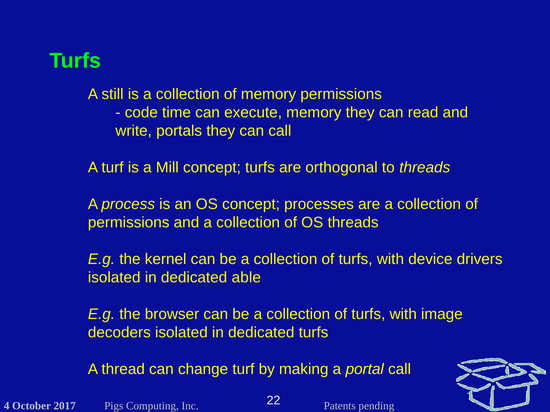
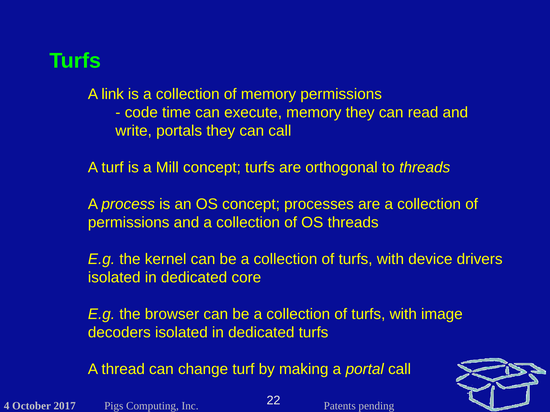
still: still -> link
able: able -> core
